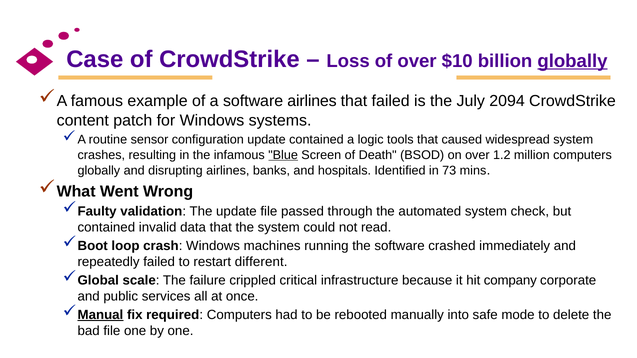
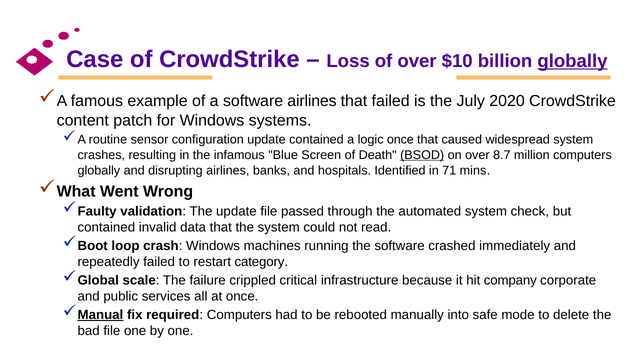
2094: 2094 -> 2020
logic tools: tools -> once
Blue underline: present -> none
BSOD underline: none -> present
1.2: 1.2 -> 8.7
73: 73 -> 71
different: different -> category
